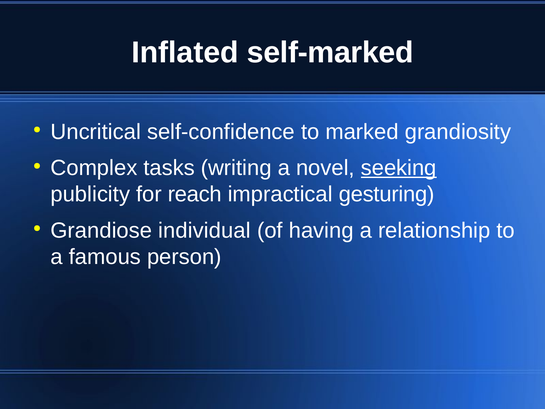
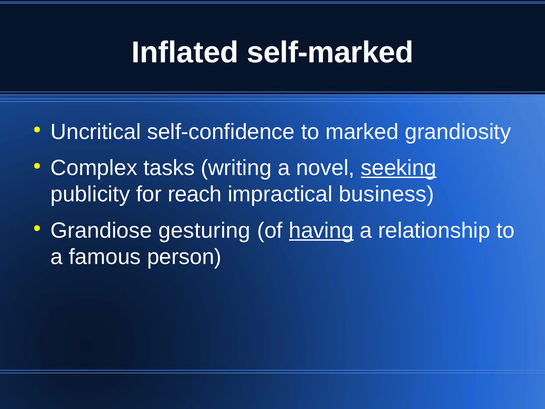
gesturing: gesturing -> business
individual: individual -> gesturing
having underline: none -> present
